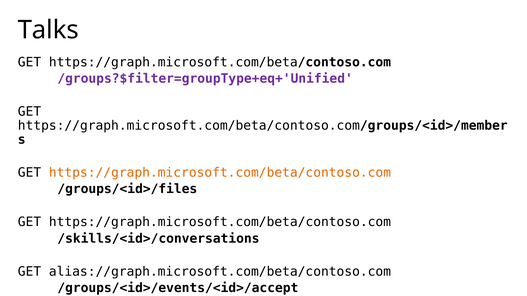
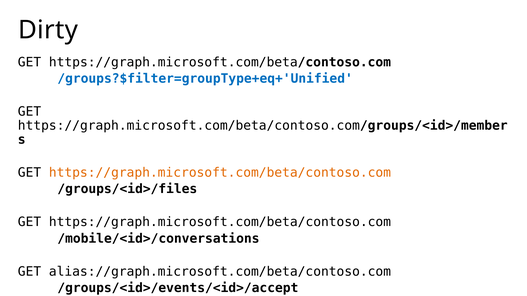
Talks: Talks -> Dirty
/groups?$filter=groupType+eq+'Unified colour: purple -> blue
/skills/<id>/conversations: /skills/<id>/conversations -> /mobile/<id>/conversations
